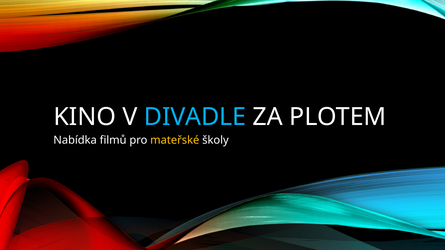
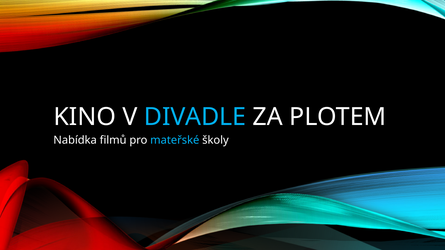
mateřské colour: yellow -> light blue
